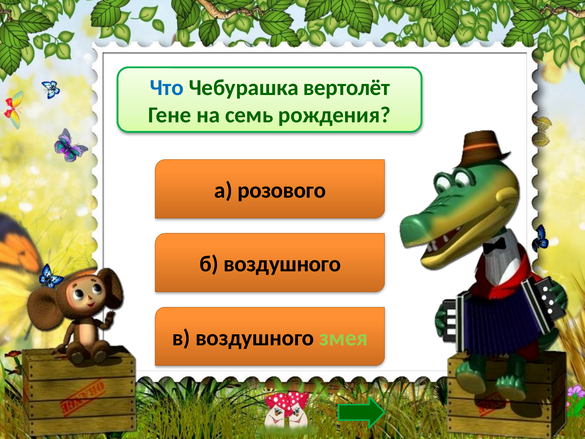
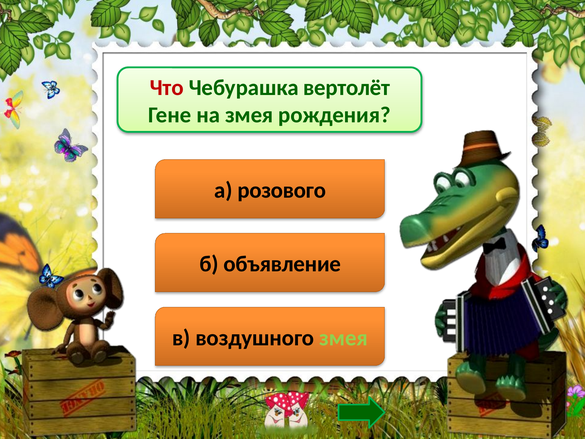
Что colour: blue -> red
на семь: семь -> змея
б воздушного: воздушного -> объявление
